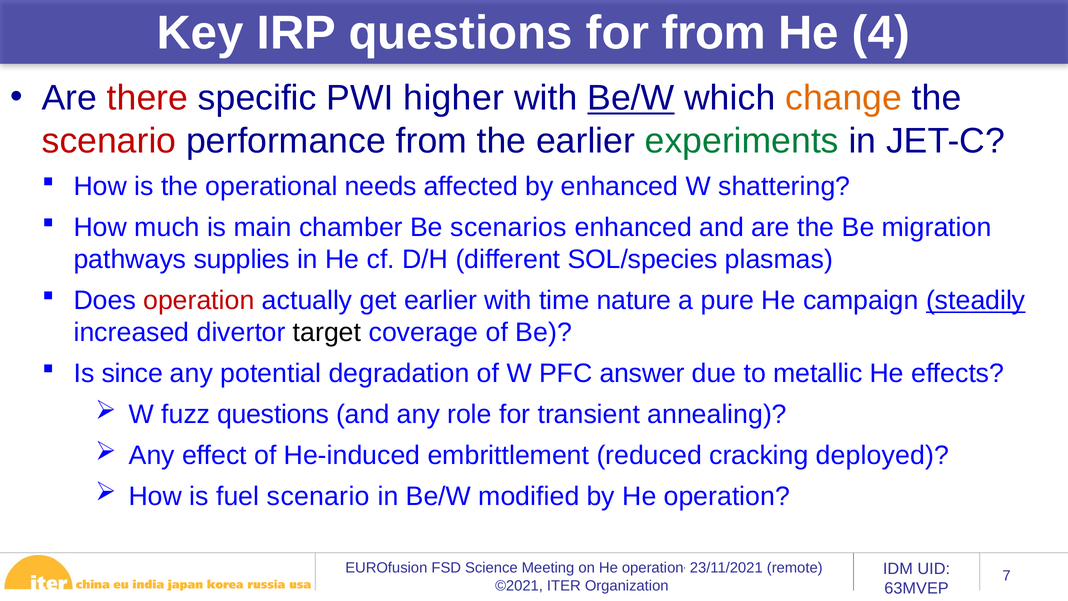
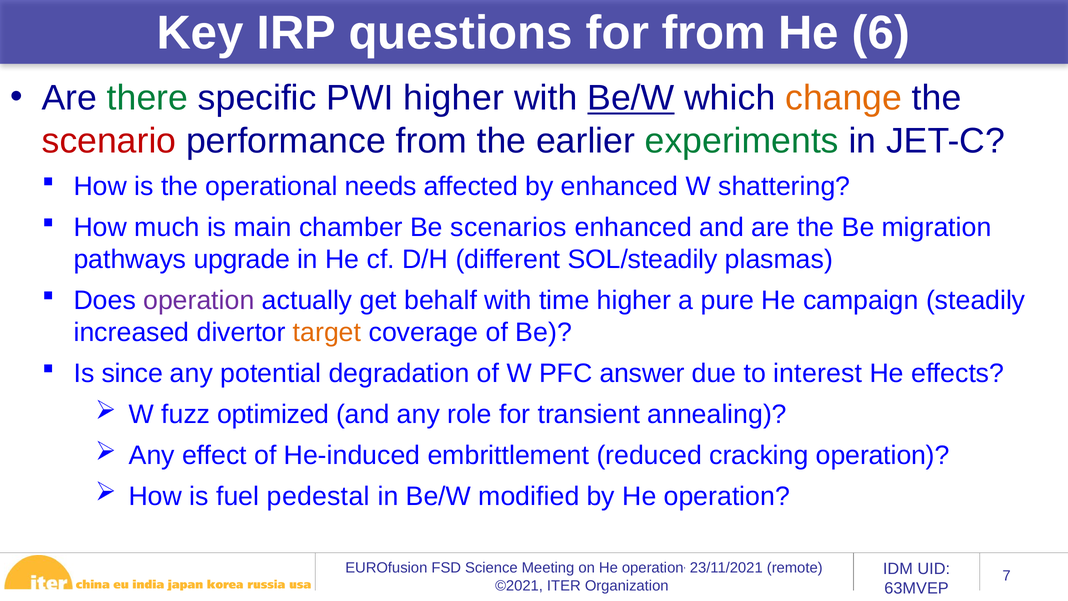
4: 4 -> 6
there colour: red -> green
supplies: supplies -> upgrade
SOL/species: SOL/species -> SOL/steadily
operation at (199, 300) colour: red -> purple
get earlier: earlier -> behalf
time nature: nature -> higher
steadily underline: present -> none
target colour: black -> orange
metallic: metallic -> interest
fuzz questions: questions -> optimized
cracking deployed: deployed -> operation
fuel scenario: scenario -> pedestal
